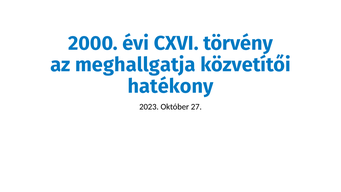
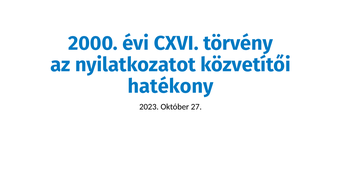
meghallgatja: meghallgatja -> nyilatkozatot
